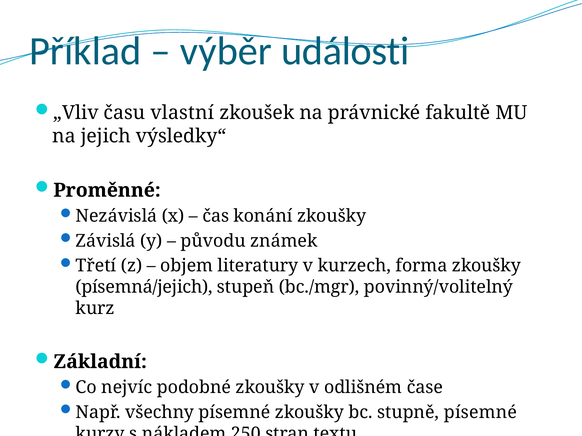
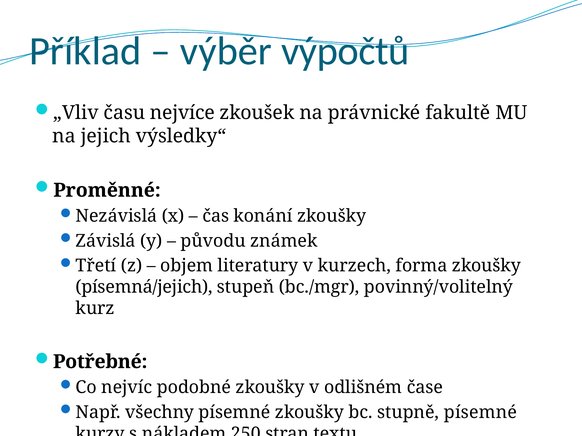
události: události -> výpočtů
vlastní: vlastní -> nejvíce
Základní: Základní -> Potřebné
